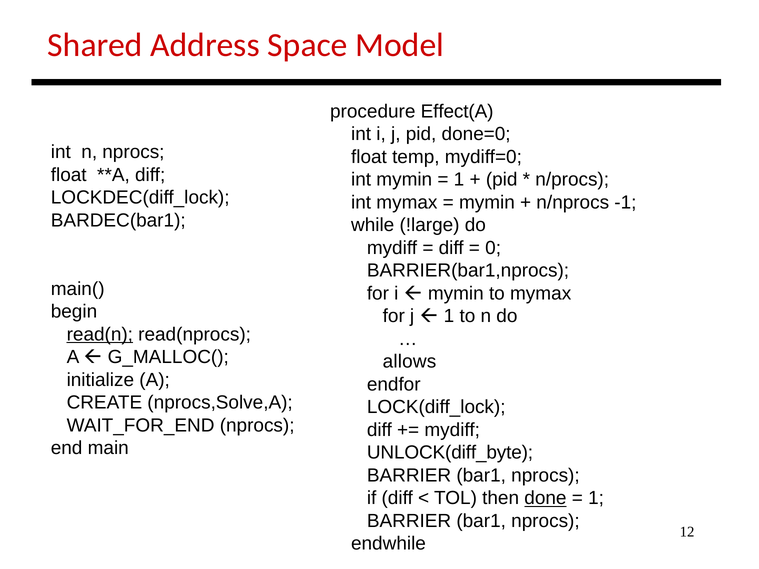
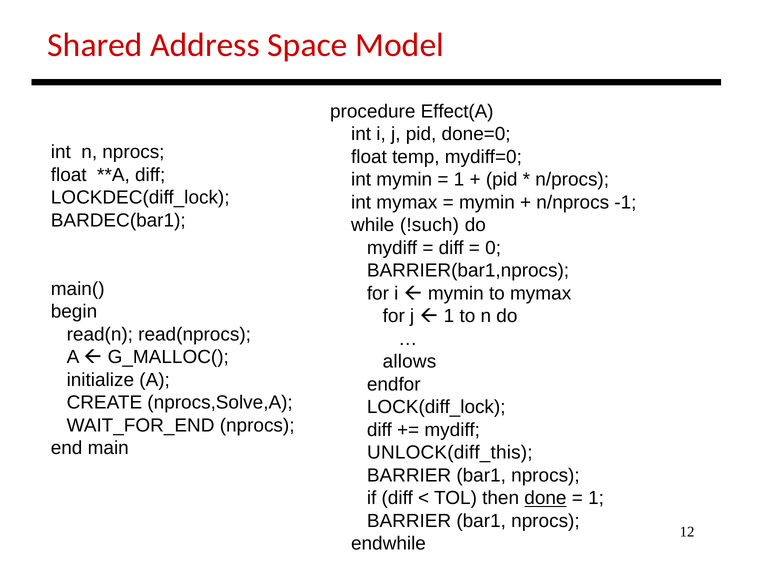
!large: !large -> !such
read(n underline: present -> none
UNLOCK(diff_byte: UNLOCK(diff_byte -> UNLOCK(diff_this
